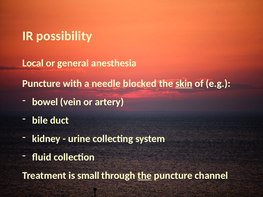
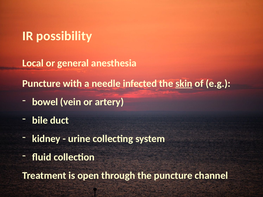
blocked: blocked -> infected
small: small -> open
the at (145, 176) underline: present -> none
